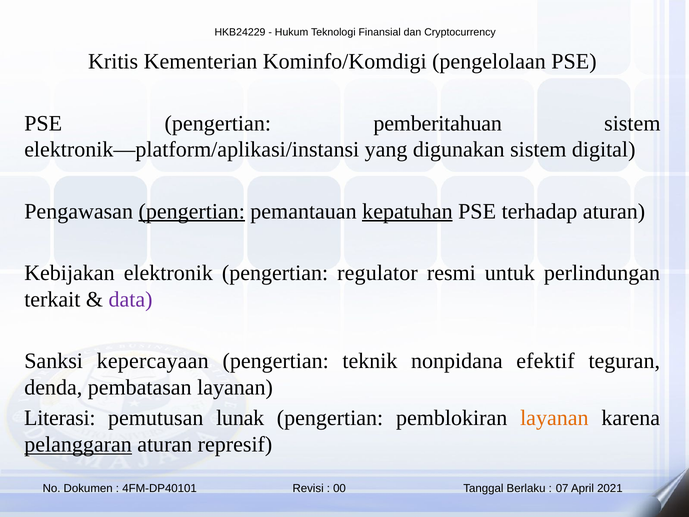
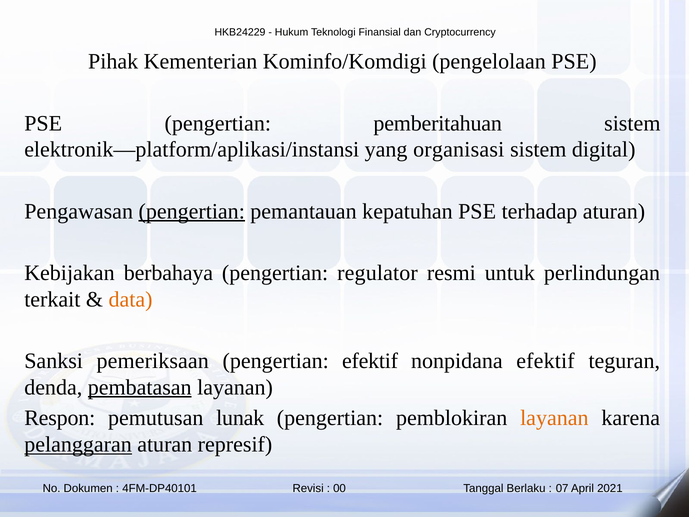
Kritis: Kritis -> Pihak
digunakan: digunakan -> organisasi
kepatuhan underline: present -> none
elektronik: elektronik -> berbahaya
data colour: purple -> orange
kepercayaan: kepercayaan -> pemeriksaan
pengertian teknik: teknik -> efektif
pembatasan underline: none -> present
Literasi: Literasi -> Respon
